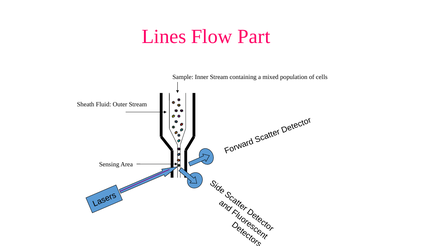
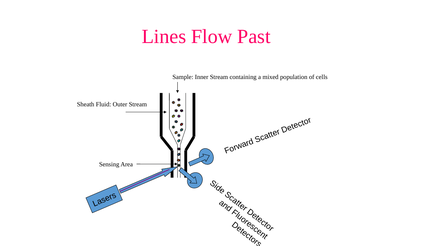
Part: Part -> Past
